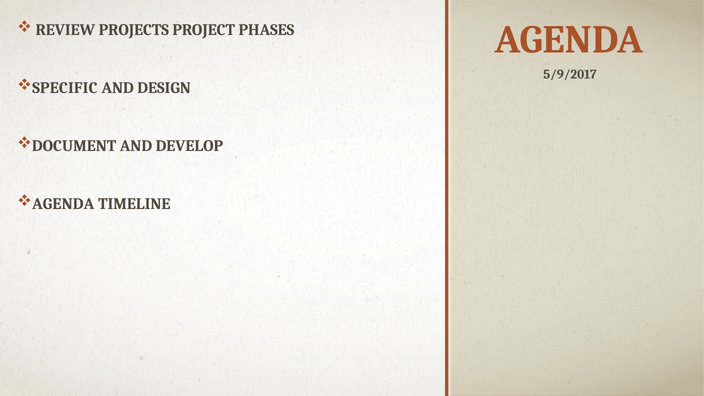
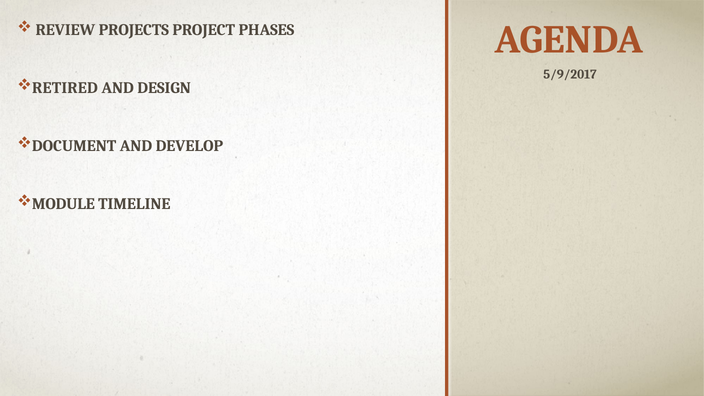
SPECIFIC: SPECIFIC -> RETIRED
AGENDA at (63, 204): AGENDA -> MODULE
